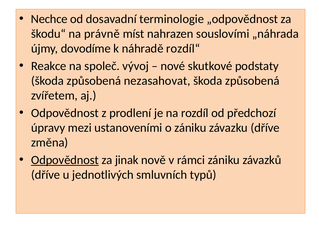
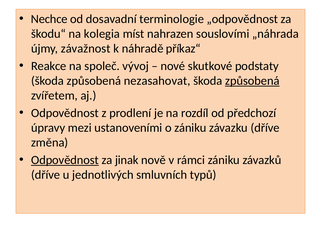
právně: právně -> kolegia
dovodíme: dovodíme -> závažnost
rozdíl“: rozdíl“ -> příkaz“
způsobená at (252, 81) underline: none -> present
